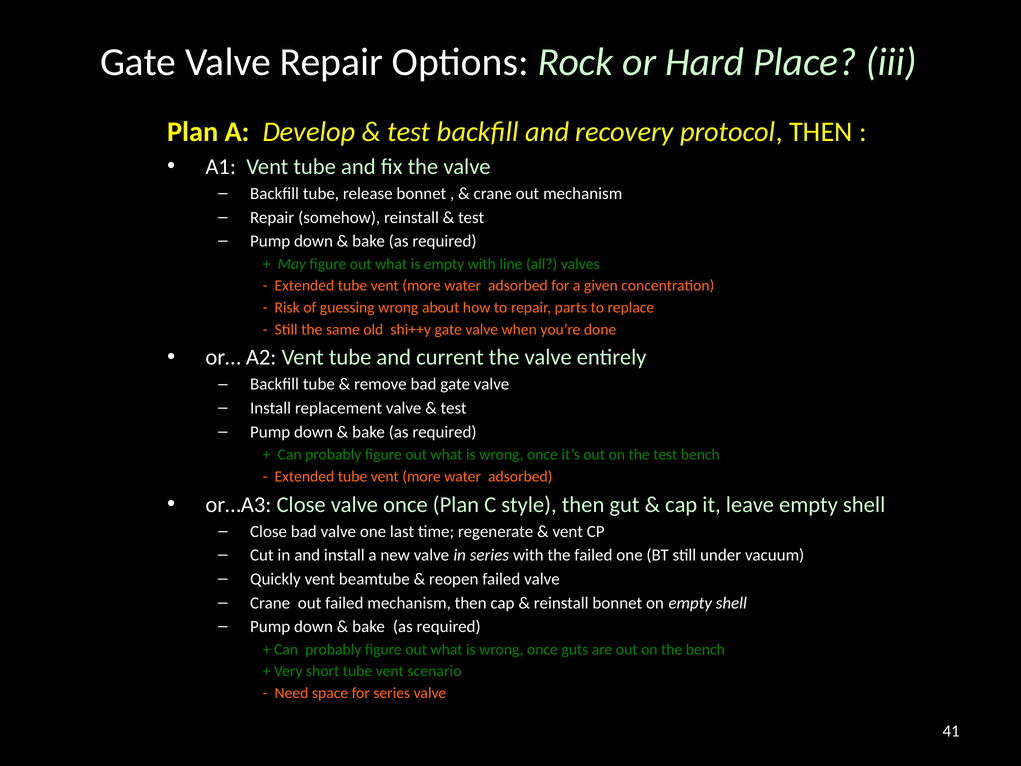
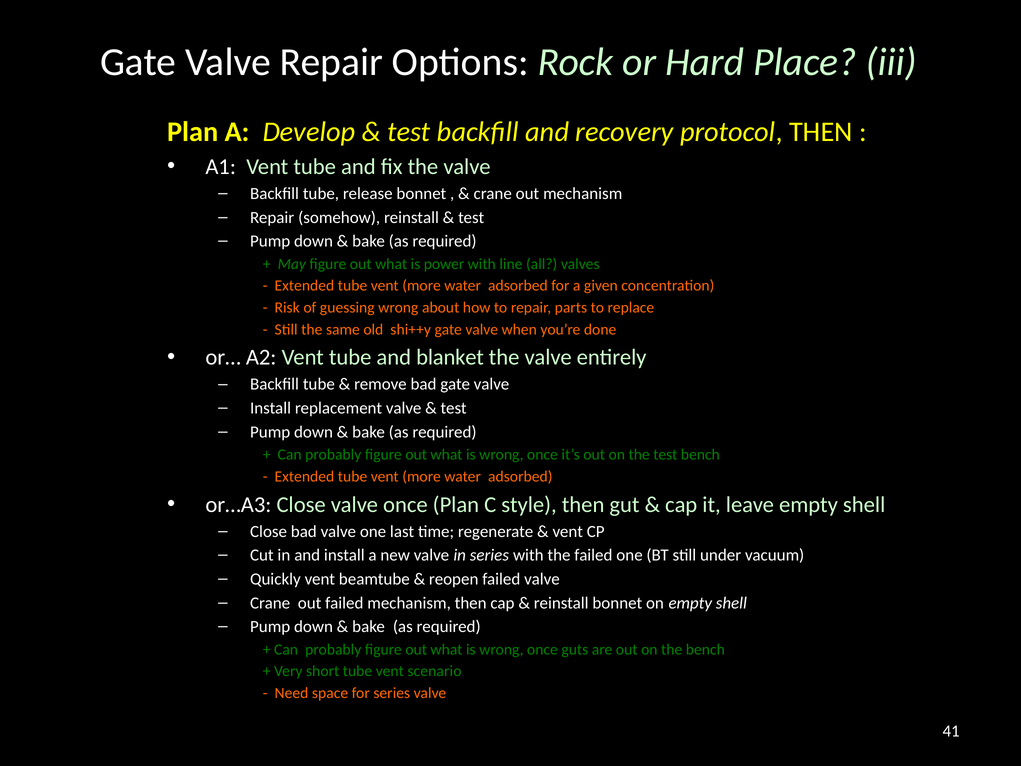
is empty: empty -> power
current: current -> blanket
